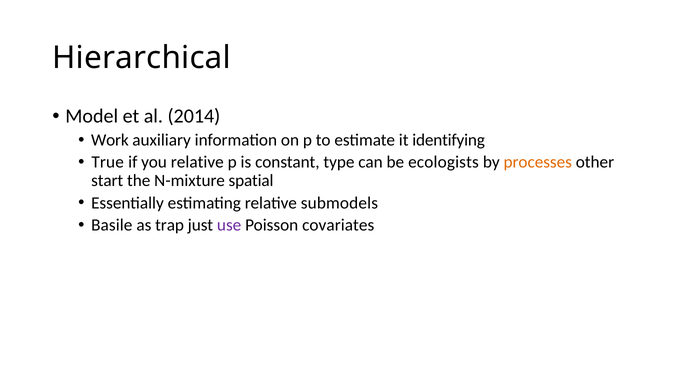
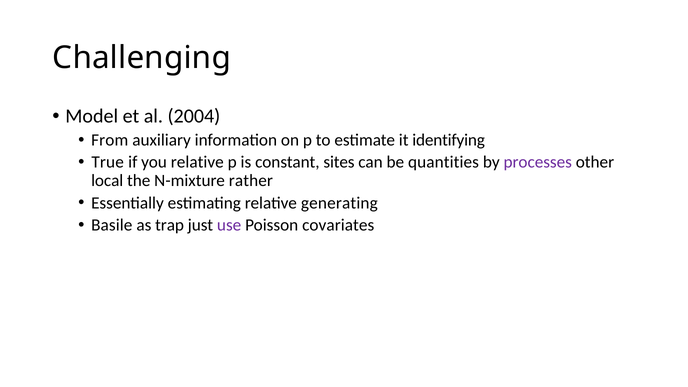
Hierarchical: Hierarchical -> Challenging
2014: 2014 -> 2004
Work: Work -> From
type: type -> sites
ecologists: ecologists -> quantities
processes colour: orange -> purple
start: start -> local
spatial: spatial -> rather
submodels: submodels -> generating
